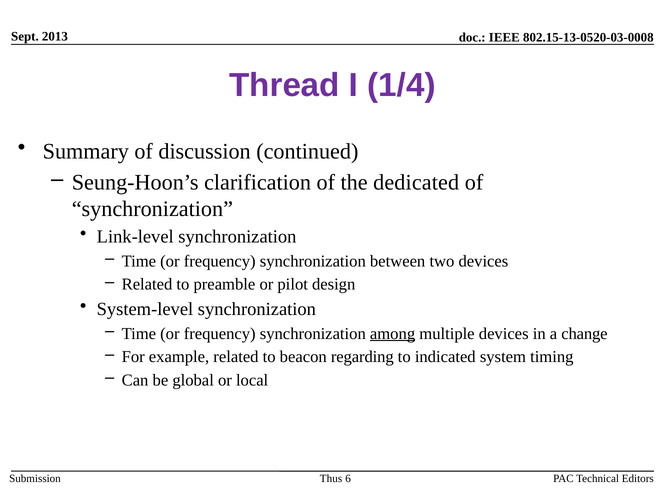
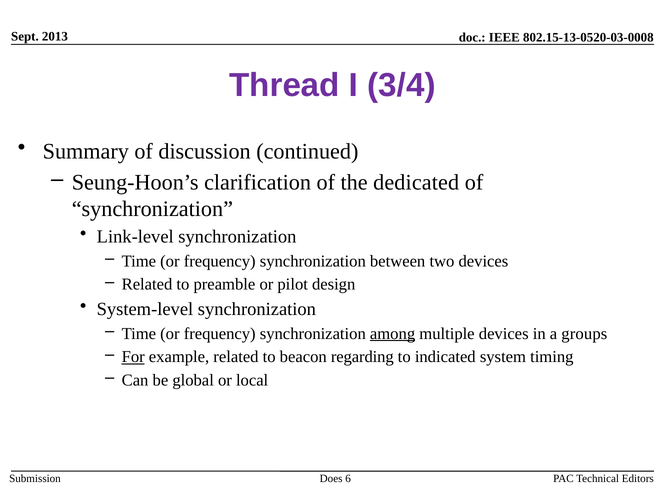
1/4: 1/4 -> 3/4
change: change -> groups
For underline: none -> present
Thus: Thus -> Does
